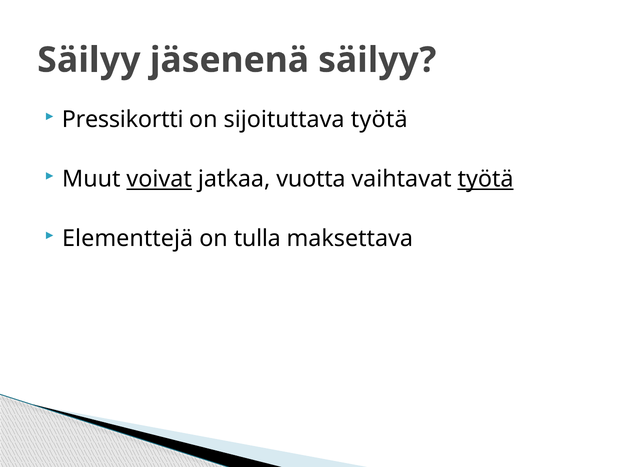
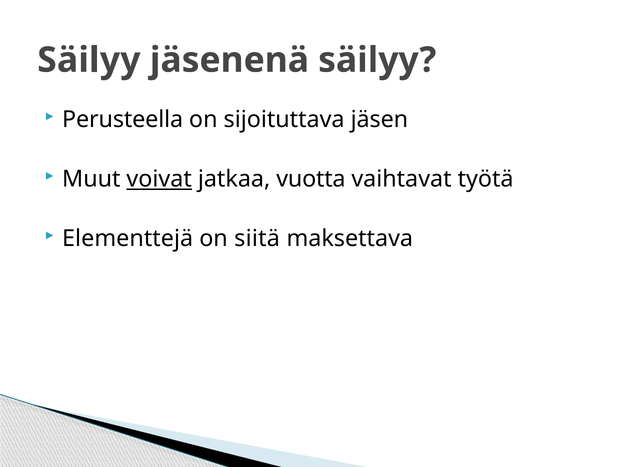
Pressikortti: Pressikortti -> Perusteella
sijoituttava työtä: työtä -> jäsen
työtä at (486, 179) underline: present -> none
tulla: tulla -> siitä
